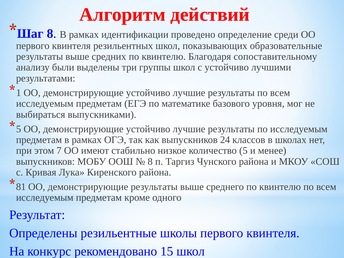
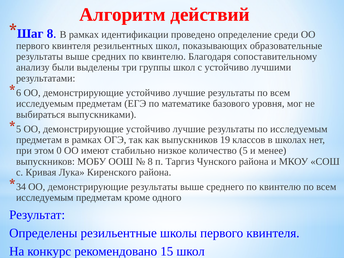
1: 1 -> 6
24: 24 -> 19
7: 7 -> 0
81: 81 -> 34
